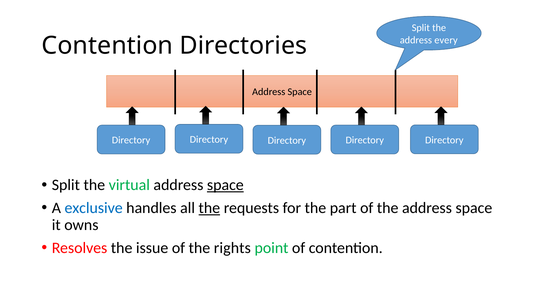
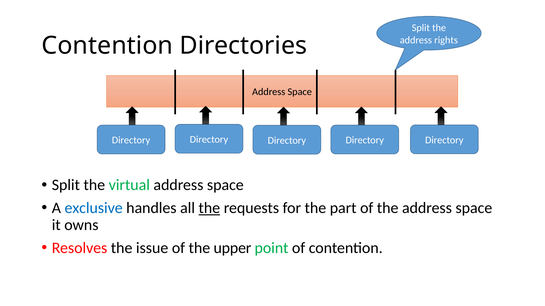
every: every -> rights
space at (225, 185) underline: present -> none
rights: rights -> upper
